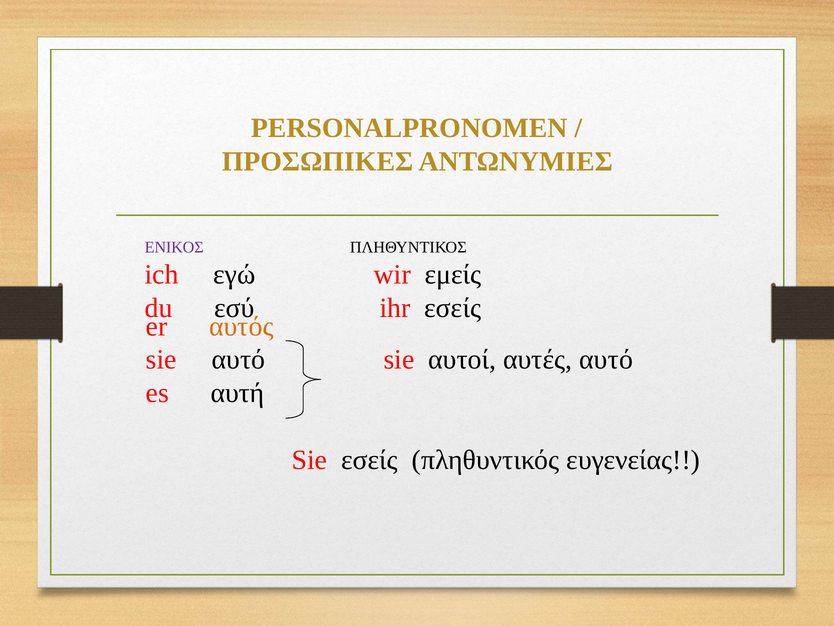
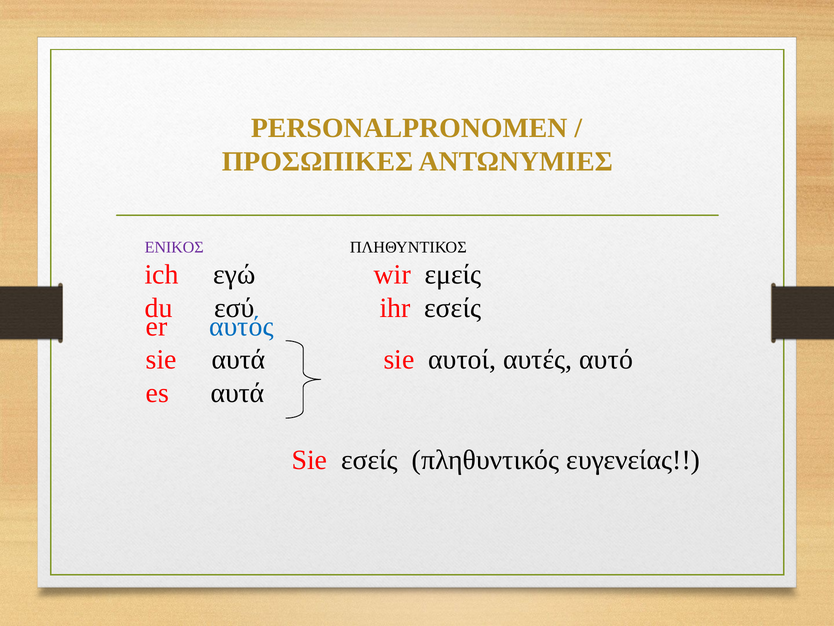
αυτός colour: orange -> blue
sie αυτό: αυτό -> αυτά
es αυτή: αυτή -> αυτά
